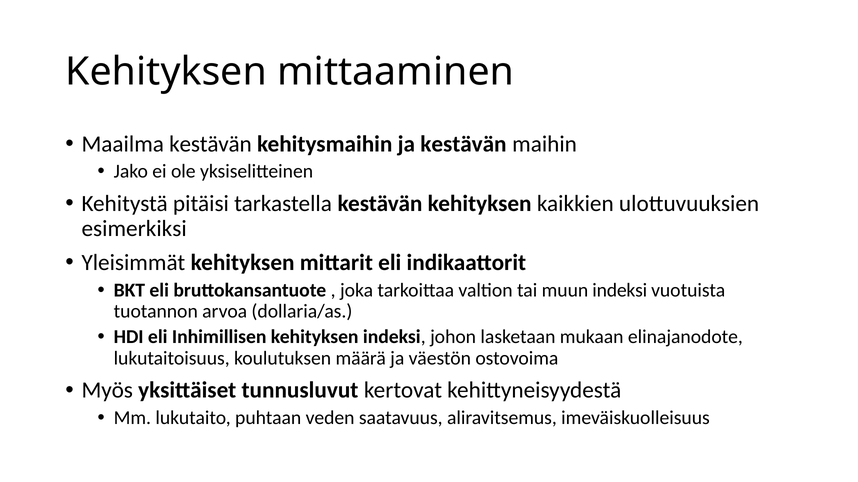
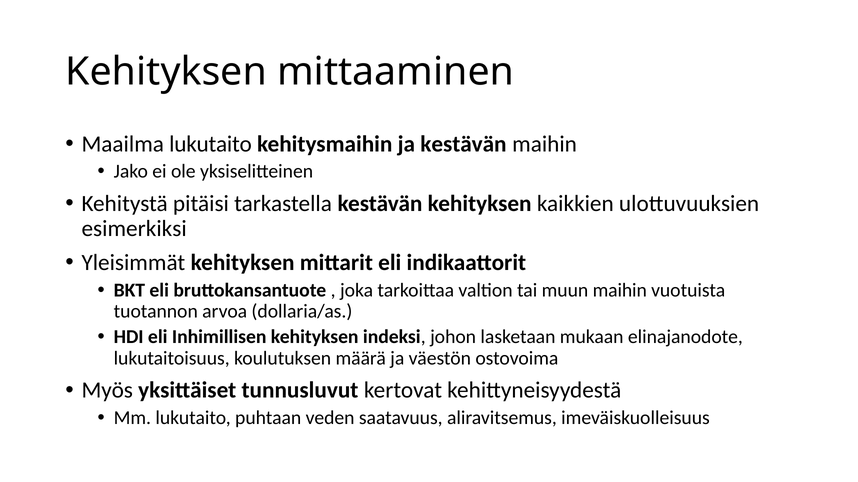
Maailma kestävän: kestävän -> lukutaito
muun indeksi: indeksi -> maihin
